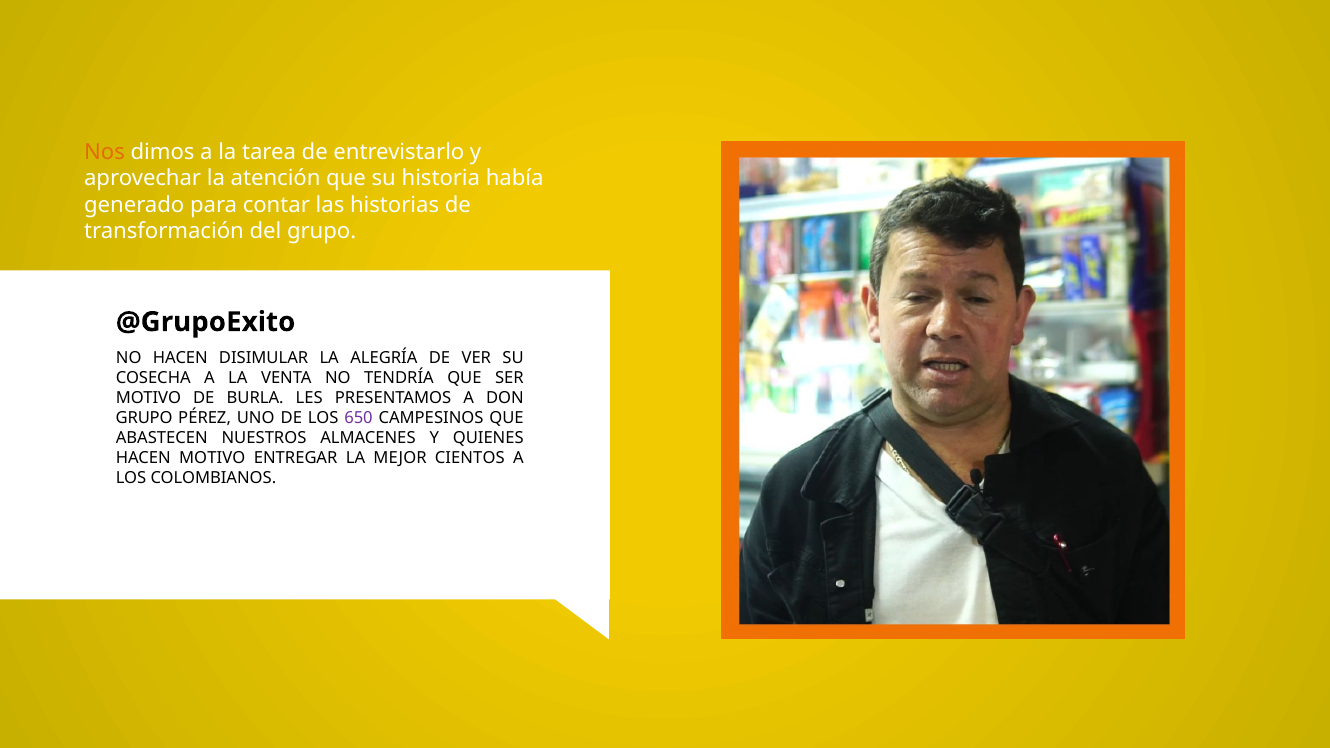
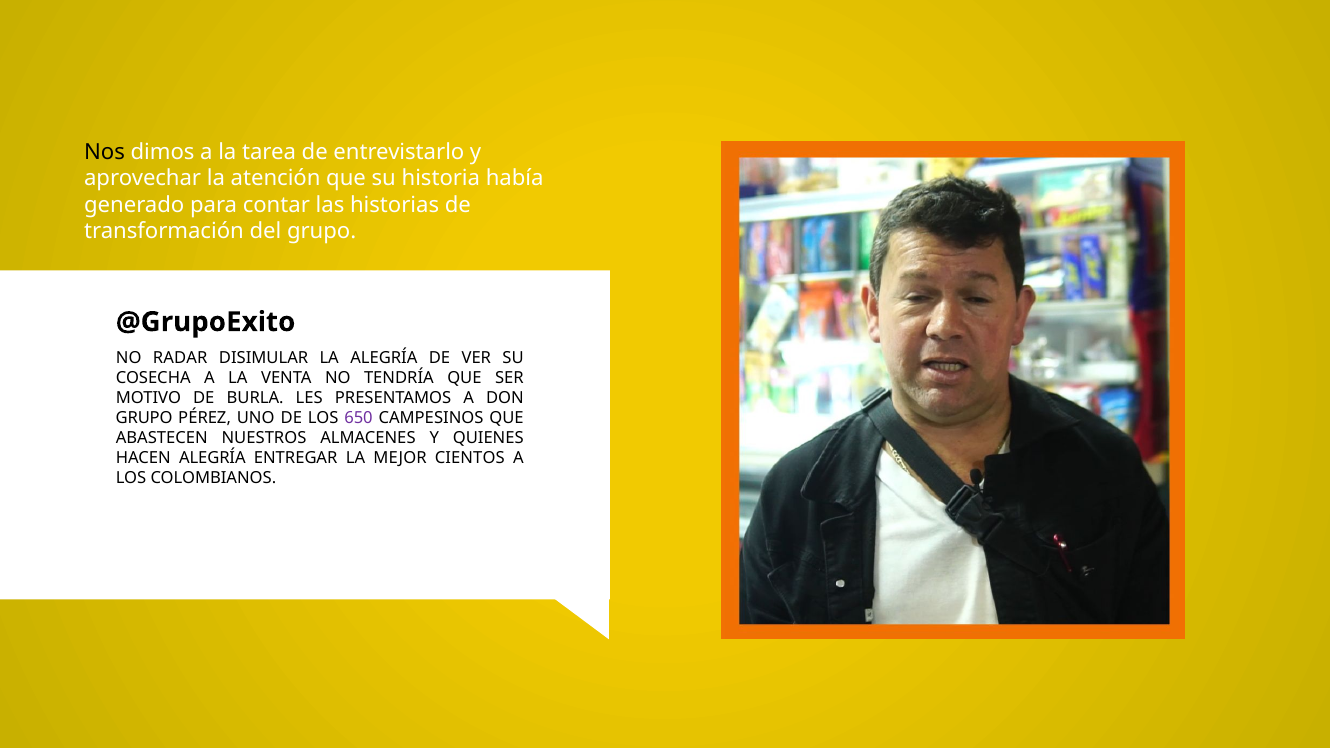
Nos colour: orange -> black
NO HACEN: HACEN -> RADAR
HACEN MOTIVO: MOTIVO -> ALEGRÍA
